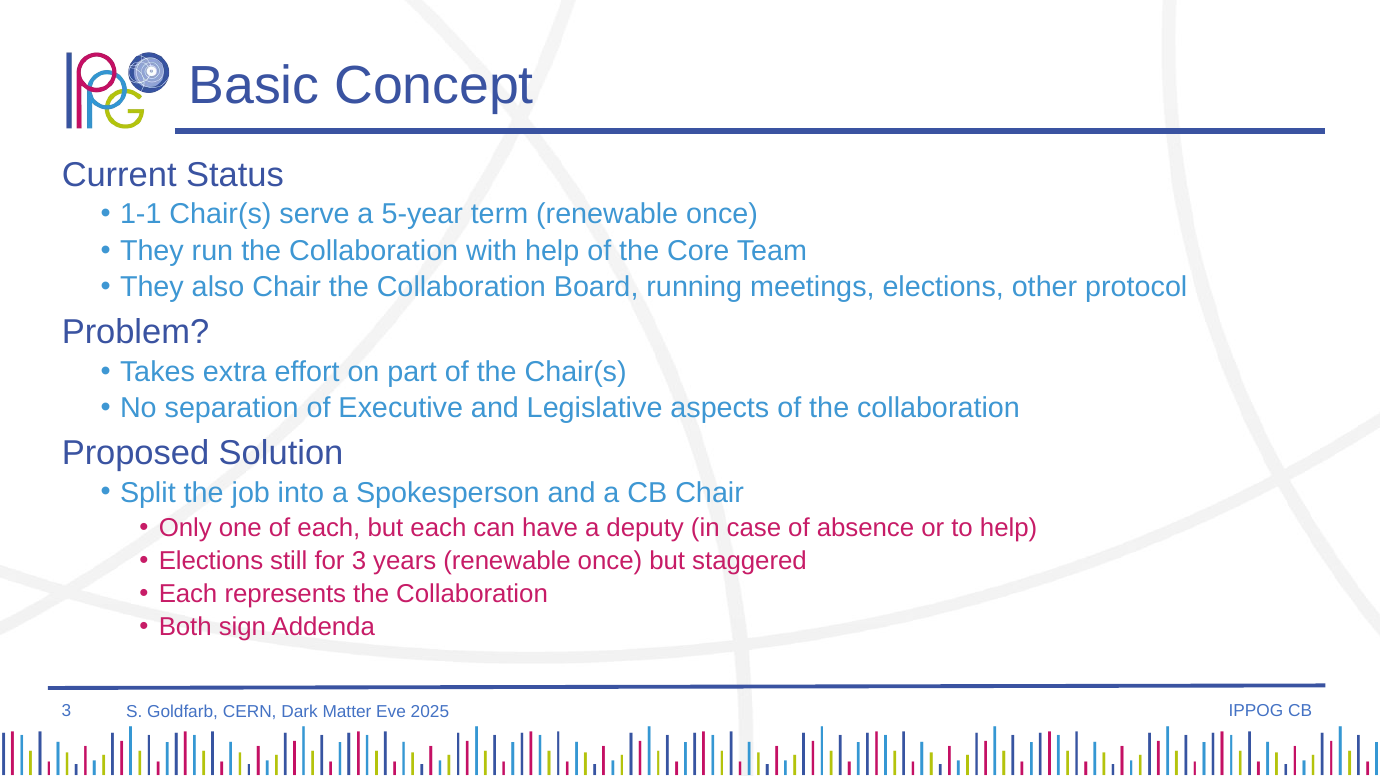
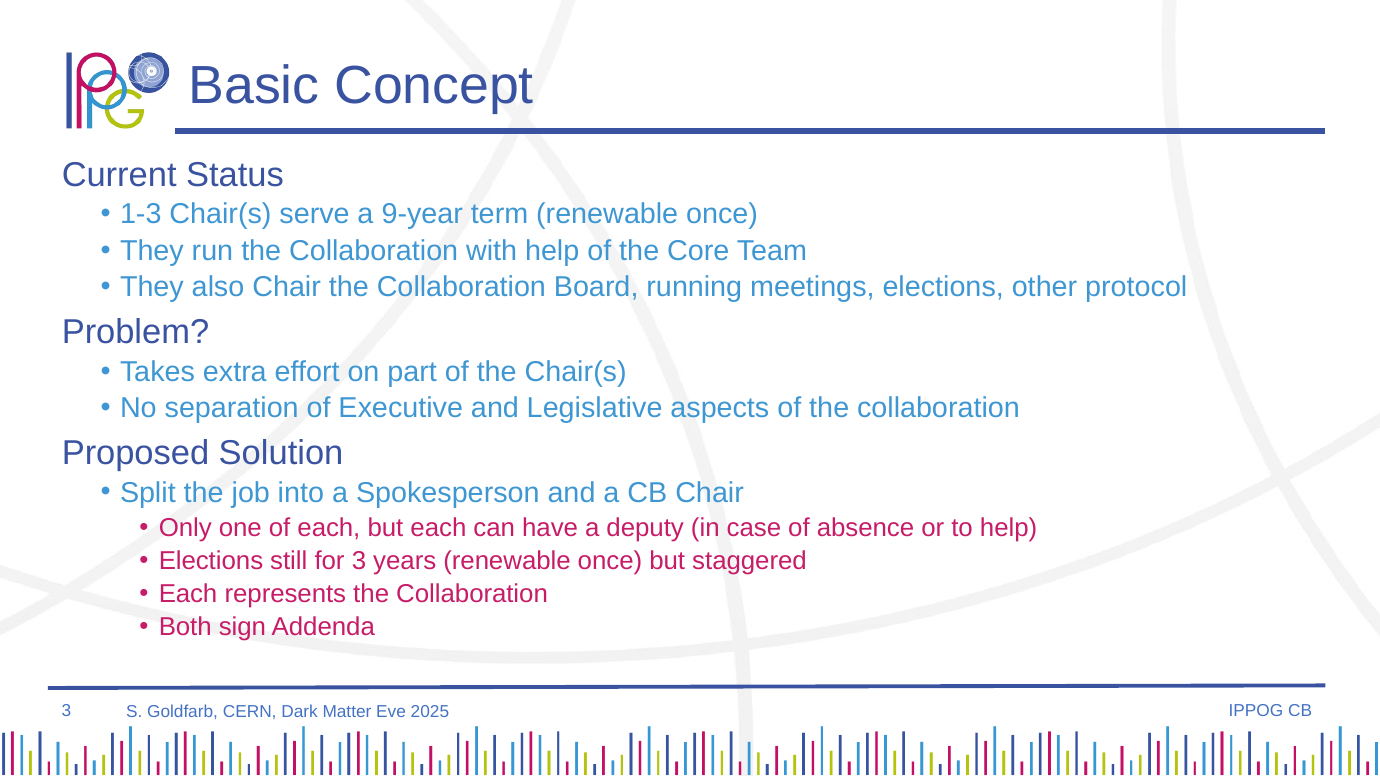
1-1: 1-1 -> 1-3
5-year: 5-year -> 9-year
